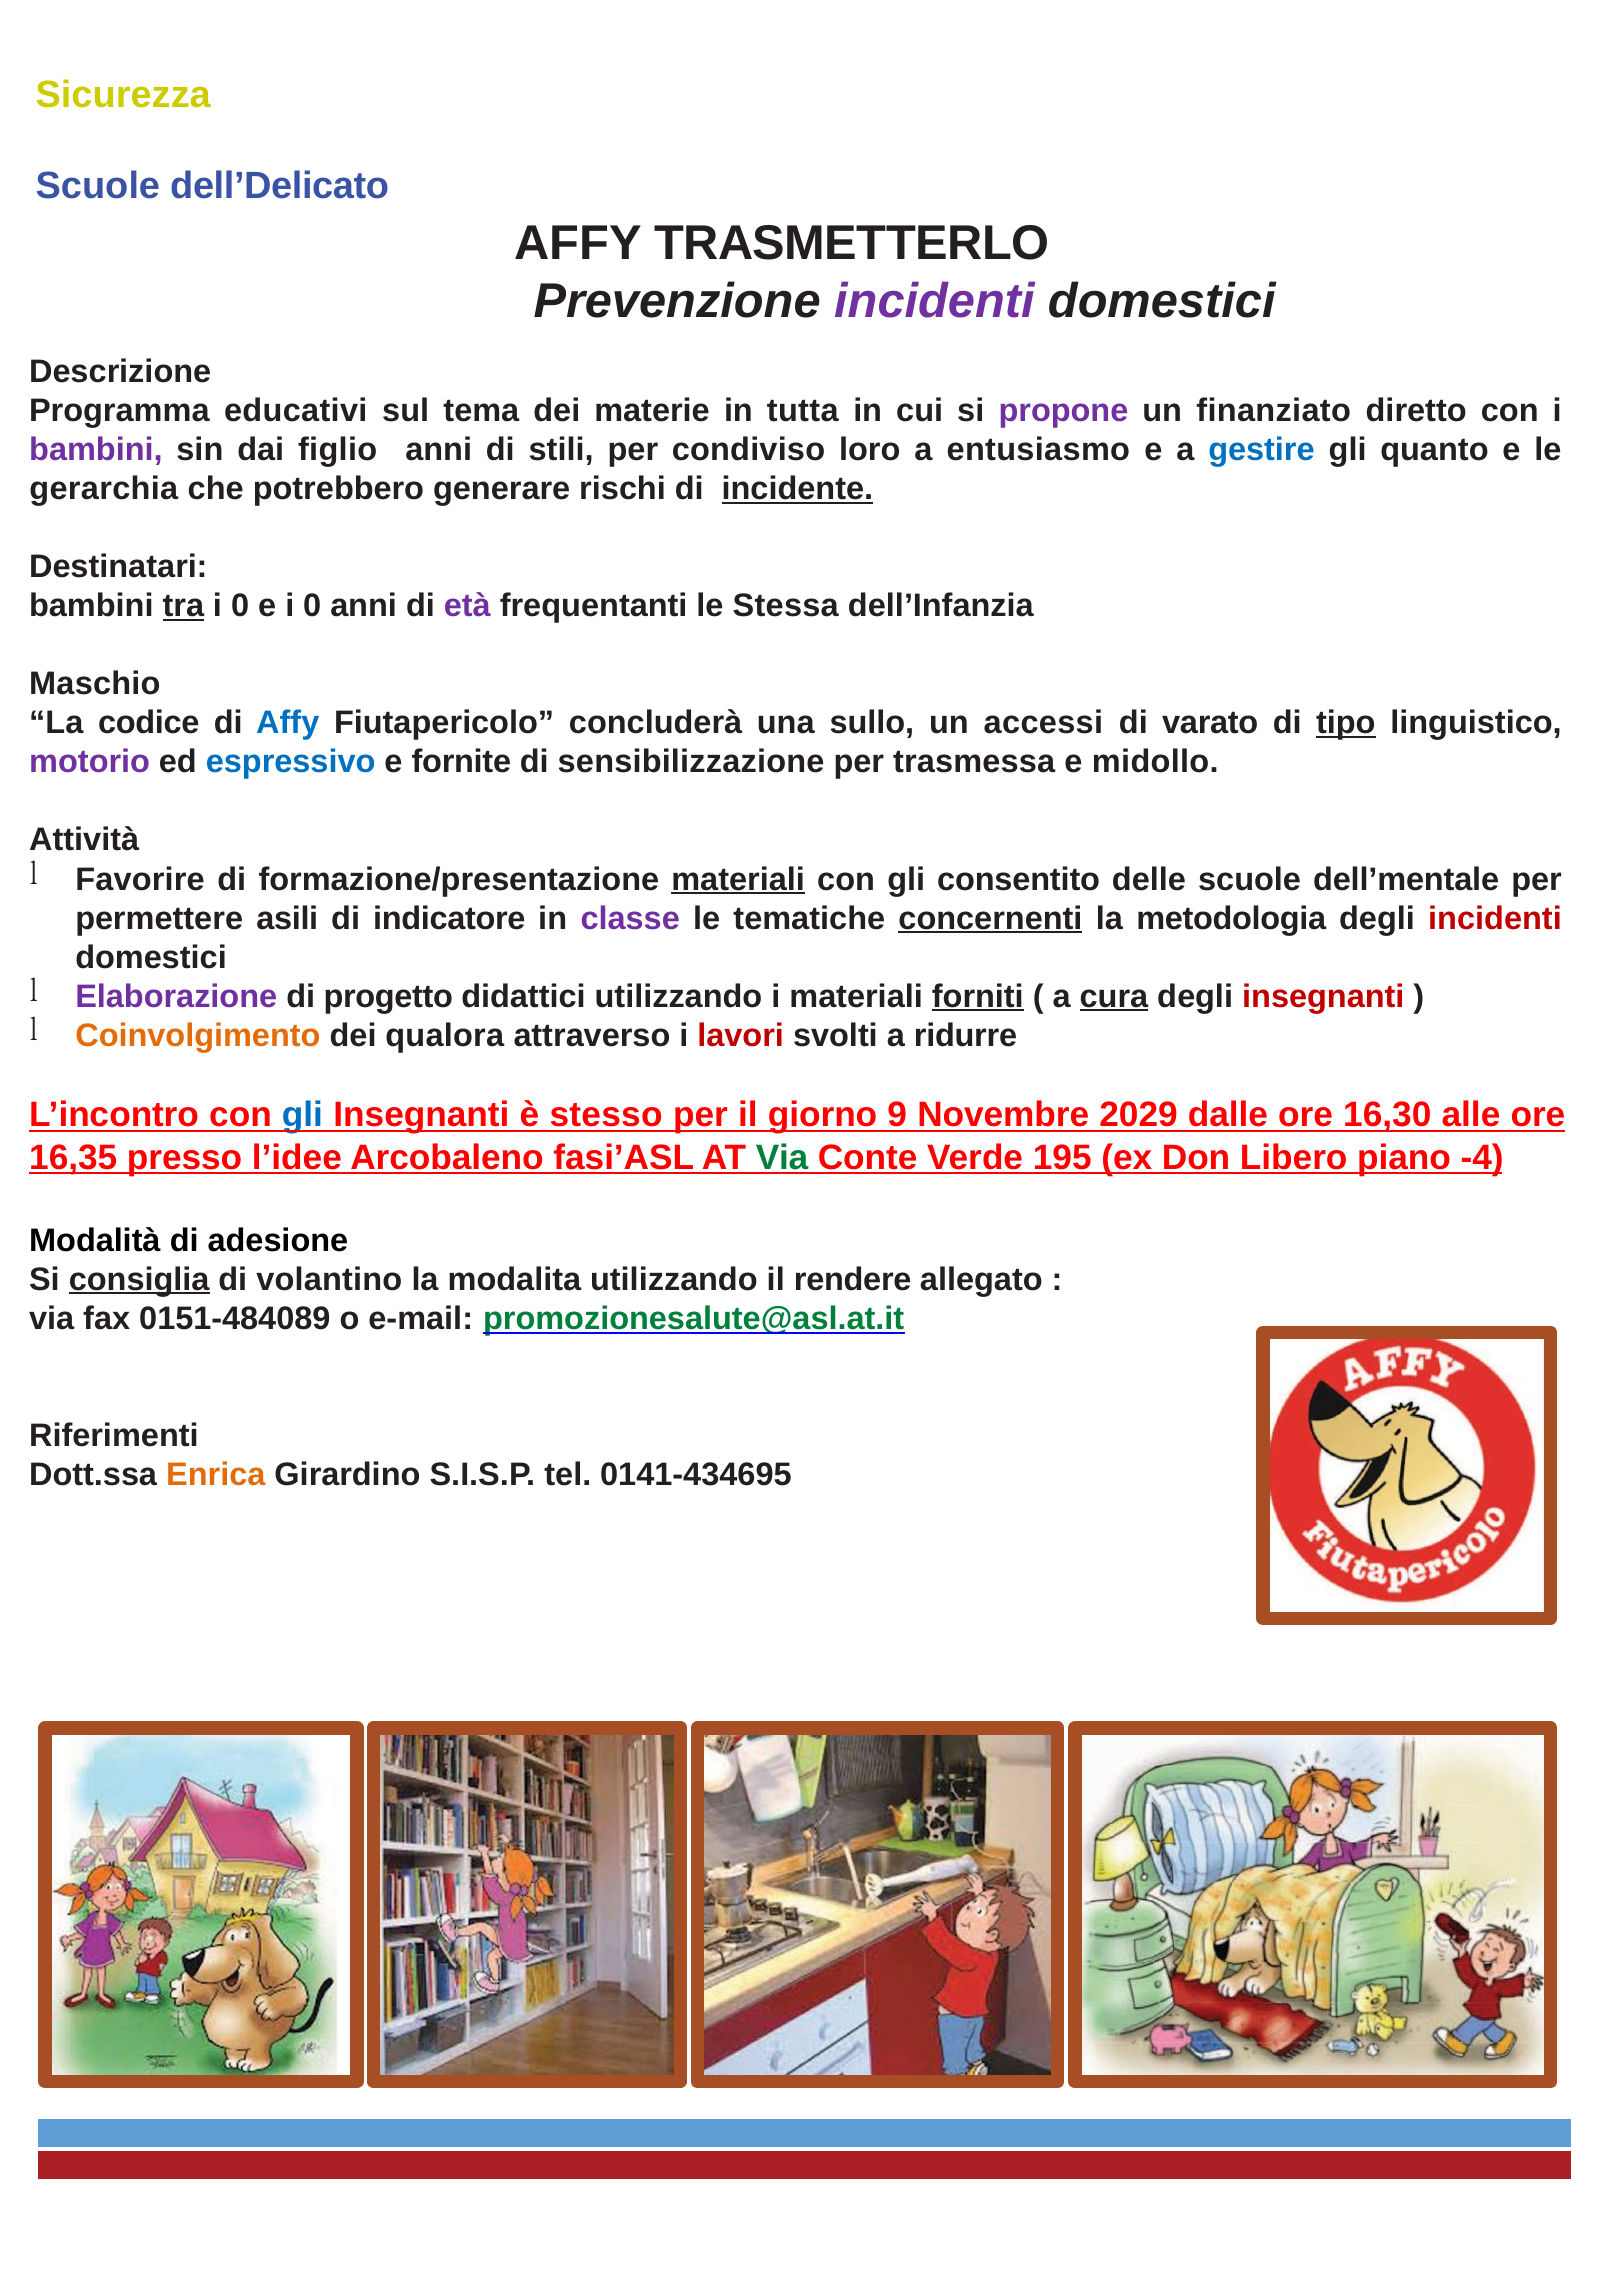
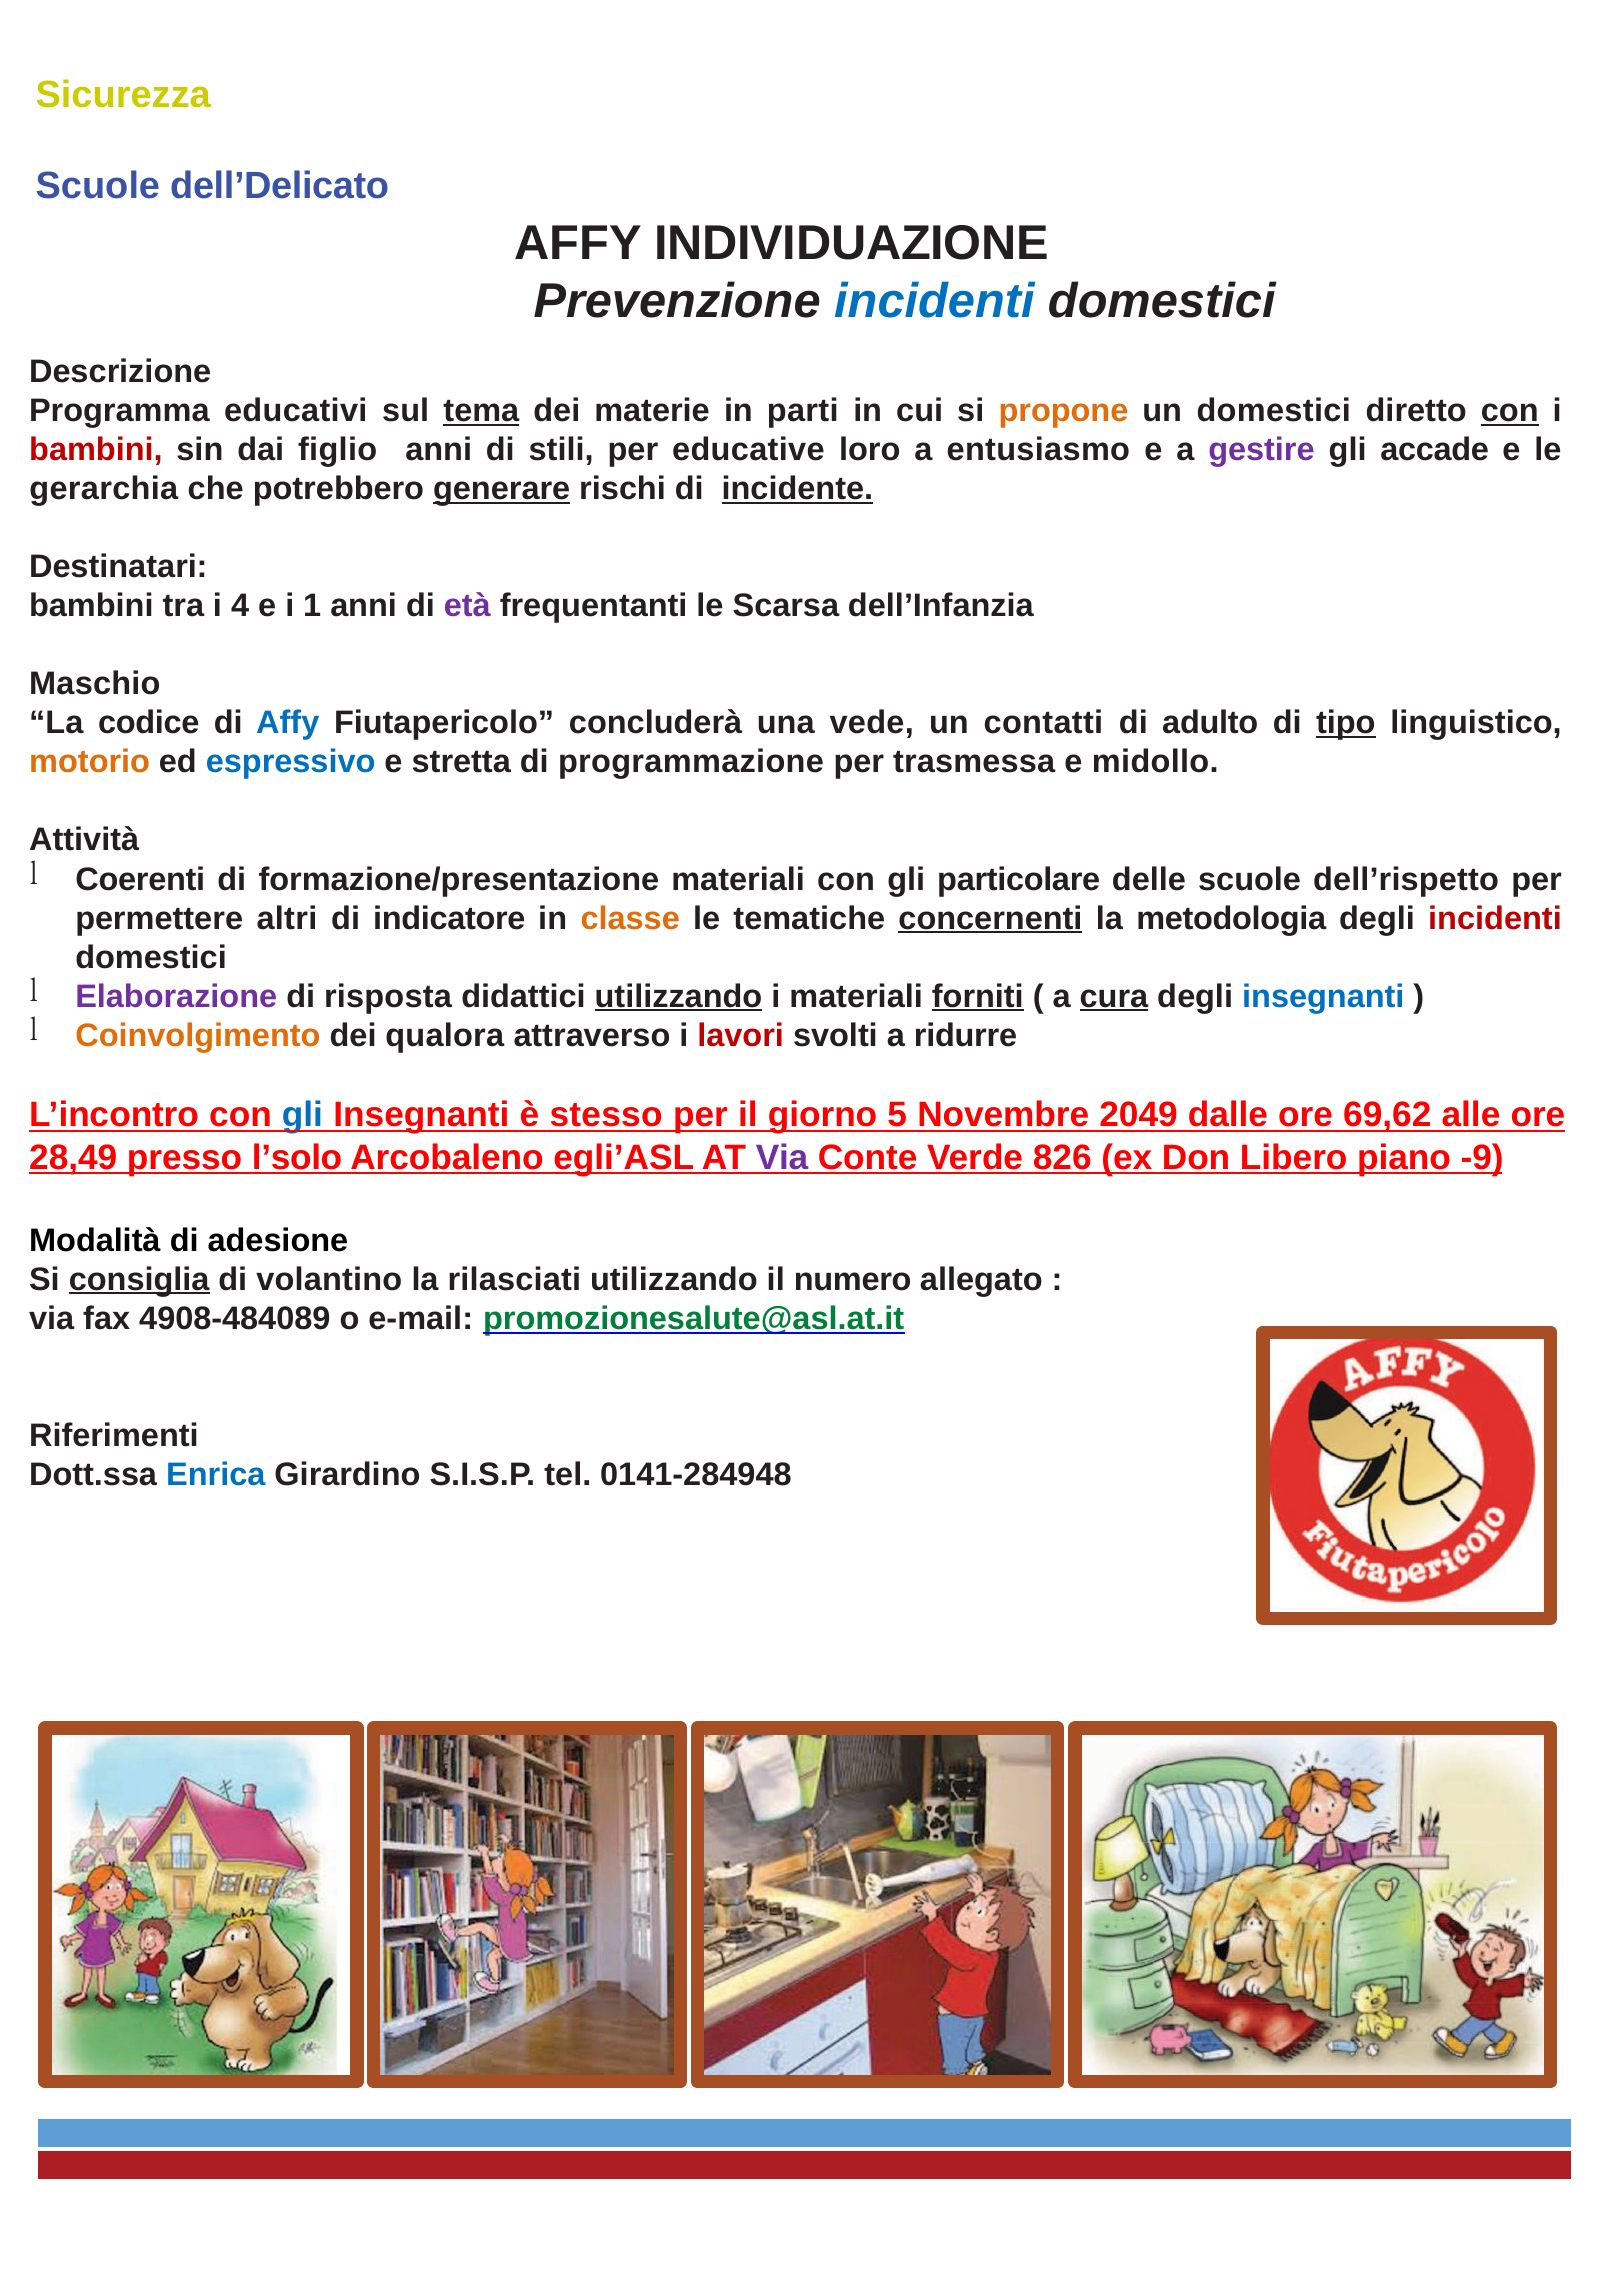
TRASMETTERLO: TRASMETTERLO -> INDIVIDUAZIONE
incidenti at (934, 302) colour: purple -> blue
tema underline: none -> present
tutta: tutta -> parti
propone colour: purple -> orange
un finanziato: finanziato -> domestici
con at (1510, 411) underline: none -> present
bambini at (96, 450) colour: purple -> red
condiviso: condiviso -> educative
gestire colour: blue -> purple
quanto: quanto -> accade
generare underline: none -> present
tra underline: present -> none
0 at (240, 606): 0 -> 4
e i 0: 0 -> 1
Stessa: Stessa -> Scarsa
sullo: sullo -> vede
accessi: accessi -> contatti
varato: varato -> adulto
motorio colour: purple -> orange
fornite: fornite -> stretta
sensibilizzazione: sensibilizzazione -> programmazione
Favorire: Favorire -> Coerenti
materiali at (738, 880) underline: present -> none
consentito: consentito -> particolare
dell’mentale: dell’mentale -> dell’rispetto
asili: asili -> altri
classe colour: purple -> orange
progetto: progetto -> risposta
utilizzando at (678, 997) underline: none -> present
insegnanti at (1323, 997) colour: red -> blue
9: 9 -> 5
2029: 2029 -> 2049
16,30: 16,30 -> 69,62
16,35: 16,35 -> 28,49
l’idee: l’idee -> l’solo
fasi’ASL: fasi’ASL -> egli’ASL
Via at (782, 1158) colour: green -> purple
195: 195 -> 826
-4: -4 -> -9
modalita: modalita -> rilasciati
rendere: rendere -> numero
0151-484089: 0151-484089 -> 4908-484089
Enrica colour: orange -> blue
0141-434695: 0141-434695 -> 0141-284948
